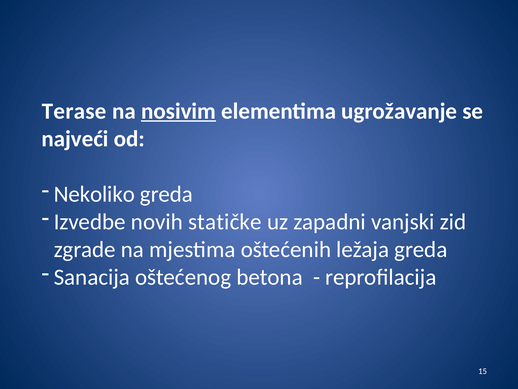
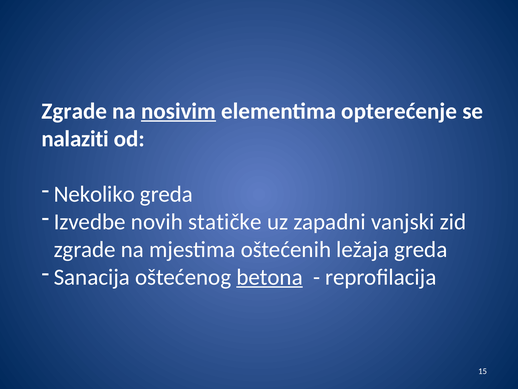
Terase at (74, 111): Terase -> Zgrade
ugrožavanje: ugrožavanje -> opterećenje
najveći: najveći -> nalaziti
betona underline: none -> present
